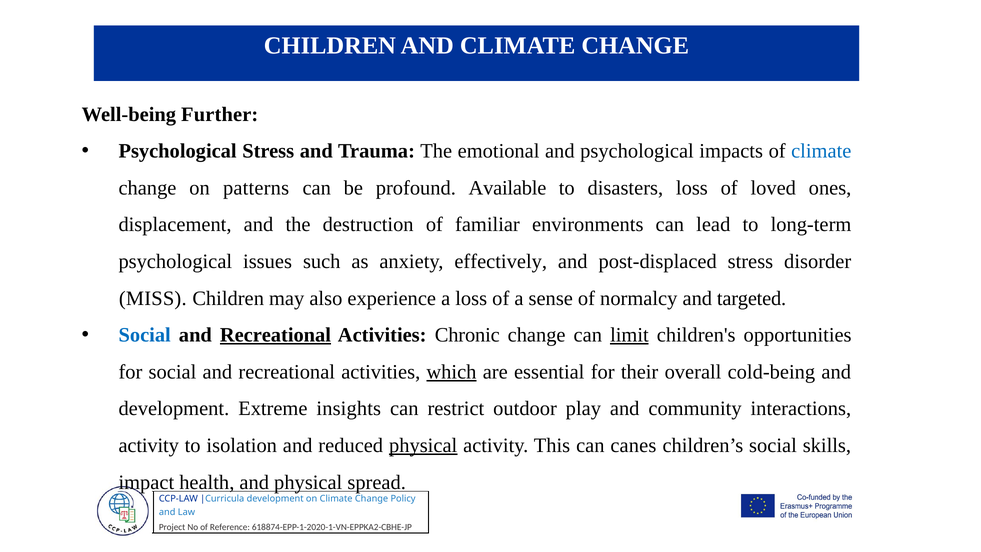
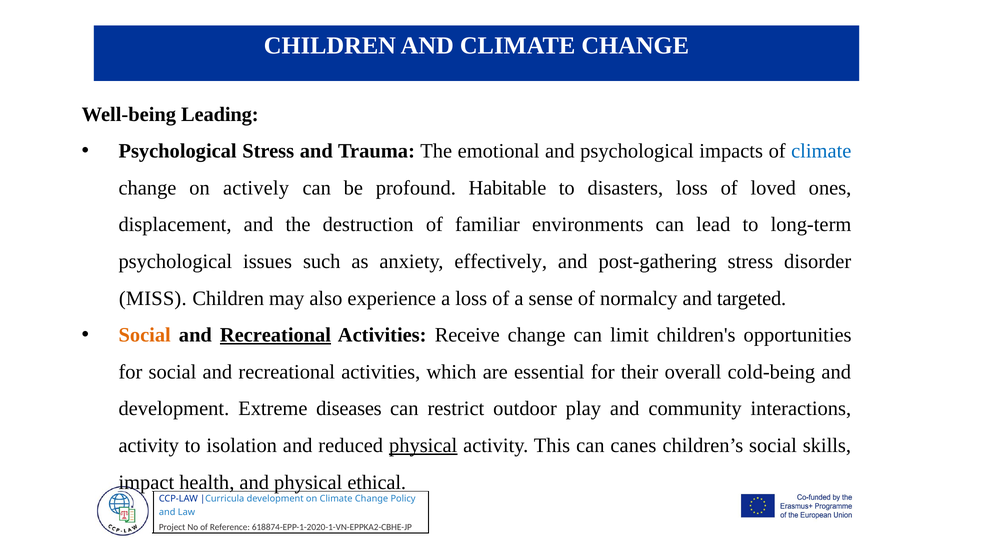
Further: Further -> Leading
patterns: patterns -> actively
Available: Available -> Habitable
post-displaced: post-displaced -> post-gathering
Social at (145, 335) colour: blue -> orange
Chronic: Chronic -> Receive
limit underline: present -> none
which underline: present -> none
insights: insights -> diseases
spread: spread -> ethical
